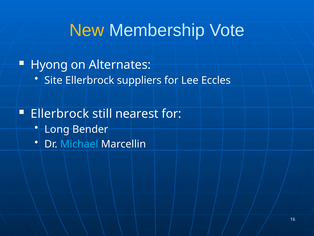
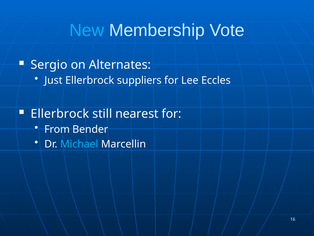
New colour: yellow -> light blue
Hyong: Hyong -> Sergio
Site: Site -> Just
Long: Long -> From
